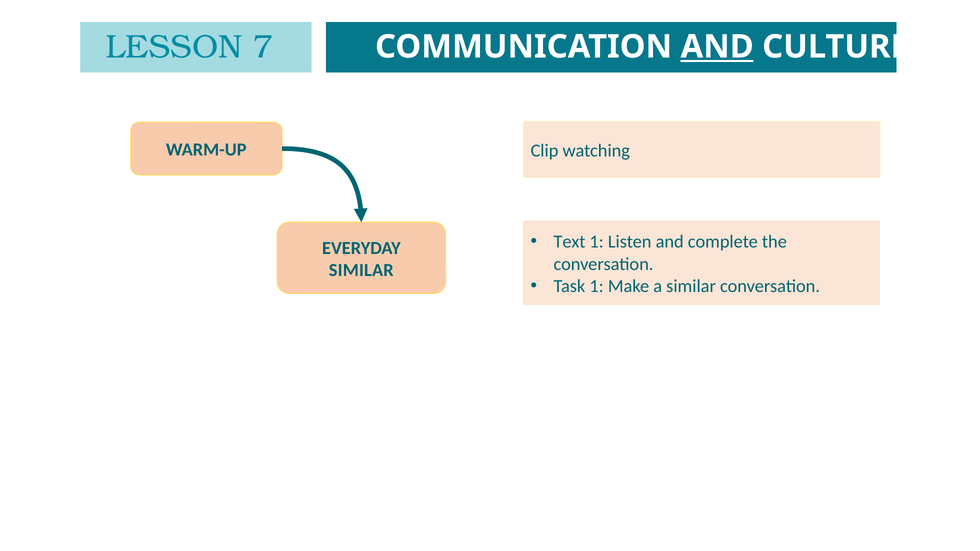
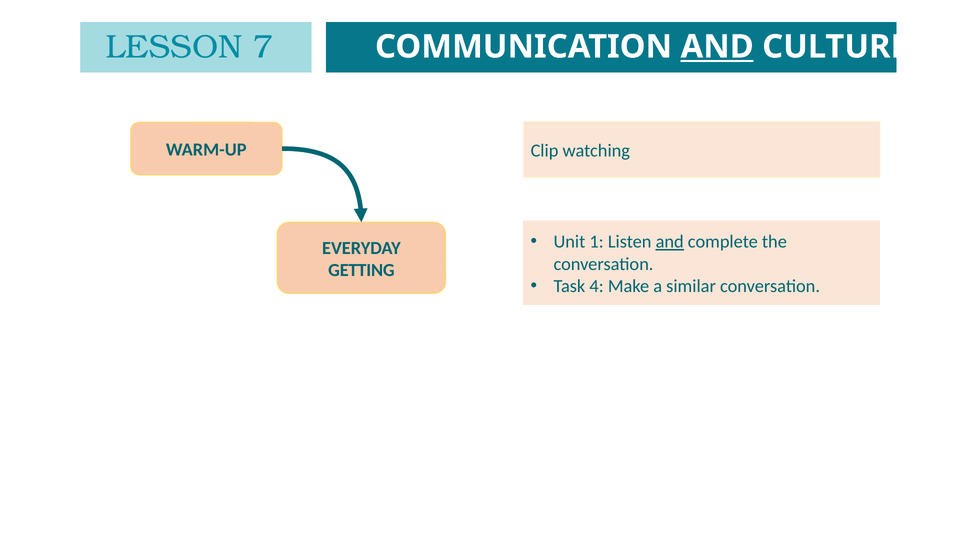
Text at (570, 242): Text -> Unit
and at (670, 242) underline: none -> present
SIMILAR at (361, 270): SIMILAR -> GETTING
Task 1: 1 -> 4
